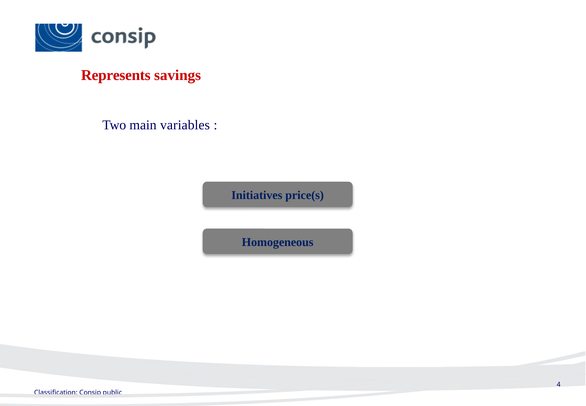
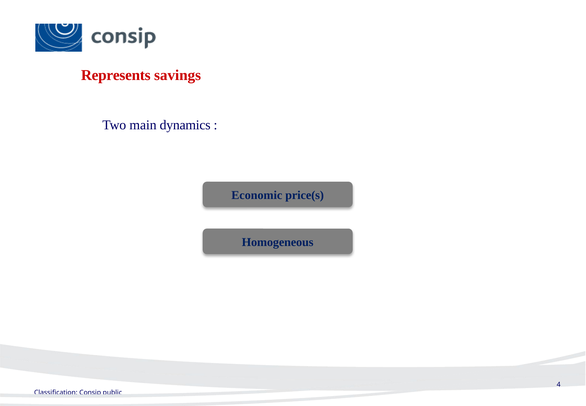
variables: variables -> dynamics
Initiatives: Initiatives -> Economic
